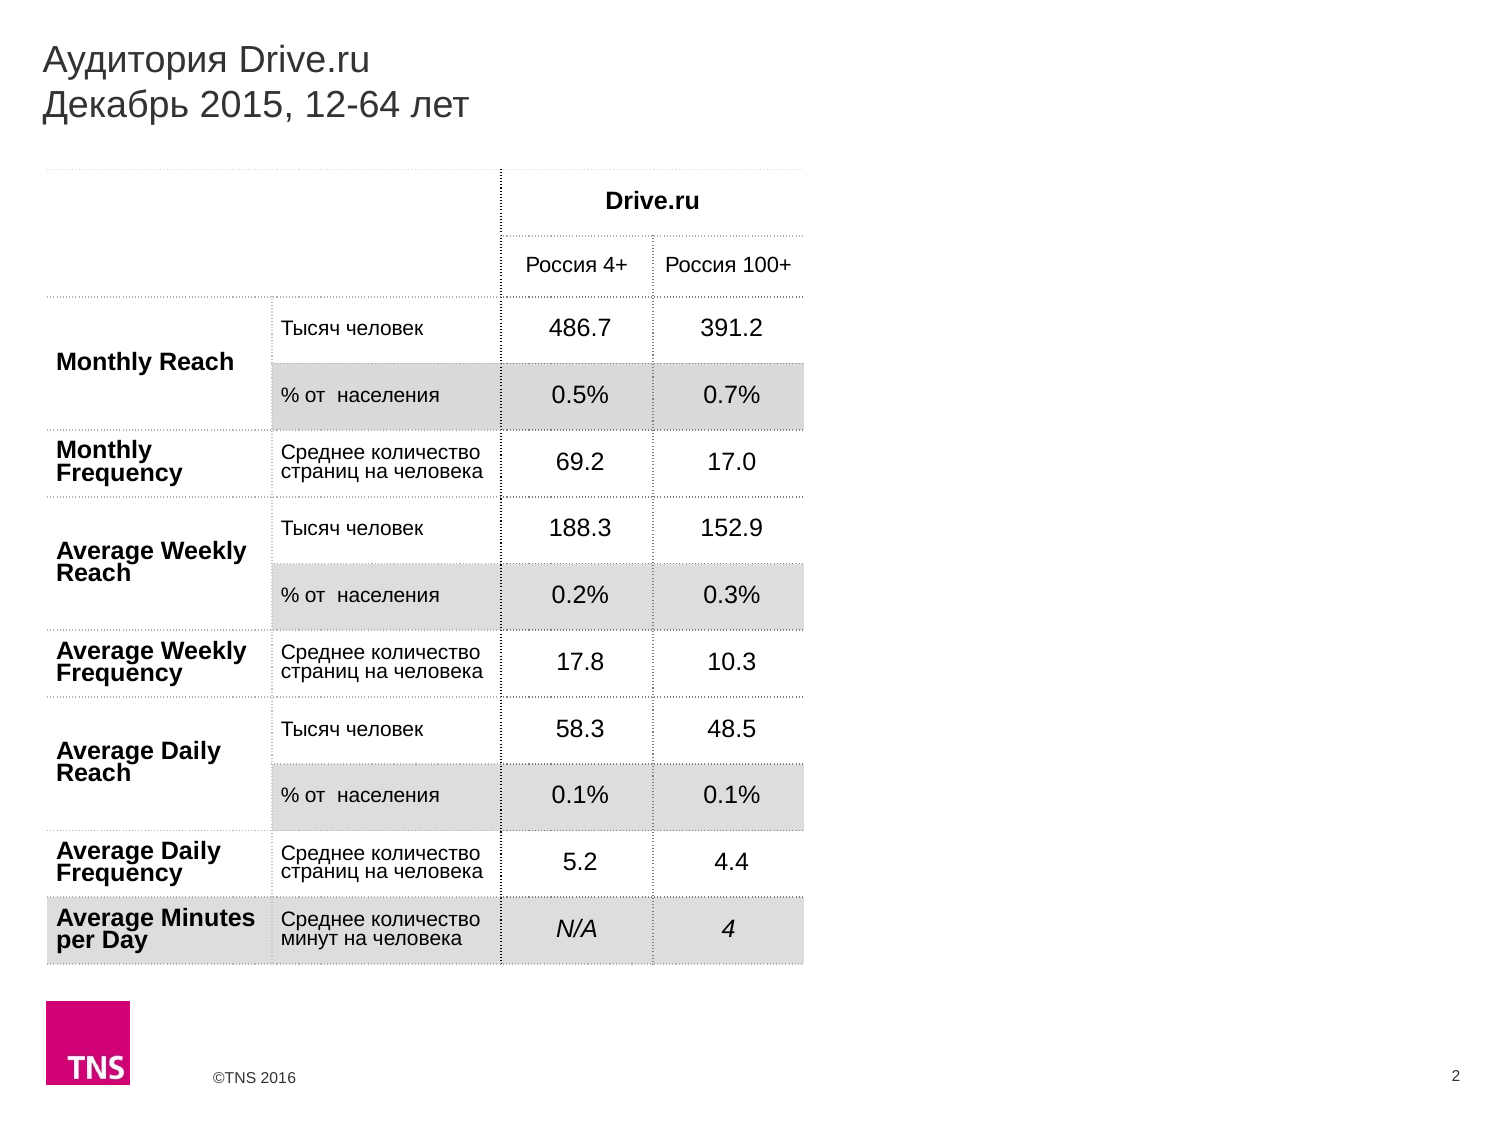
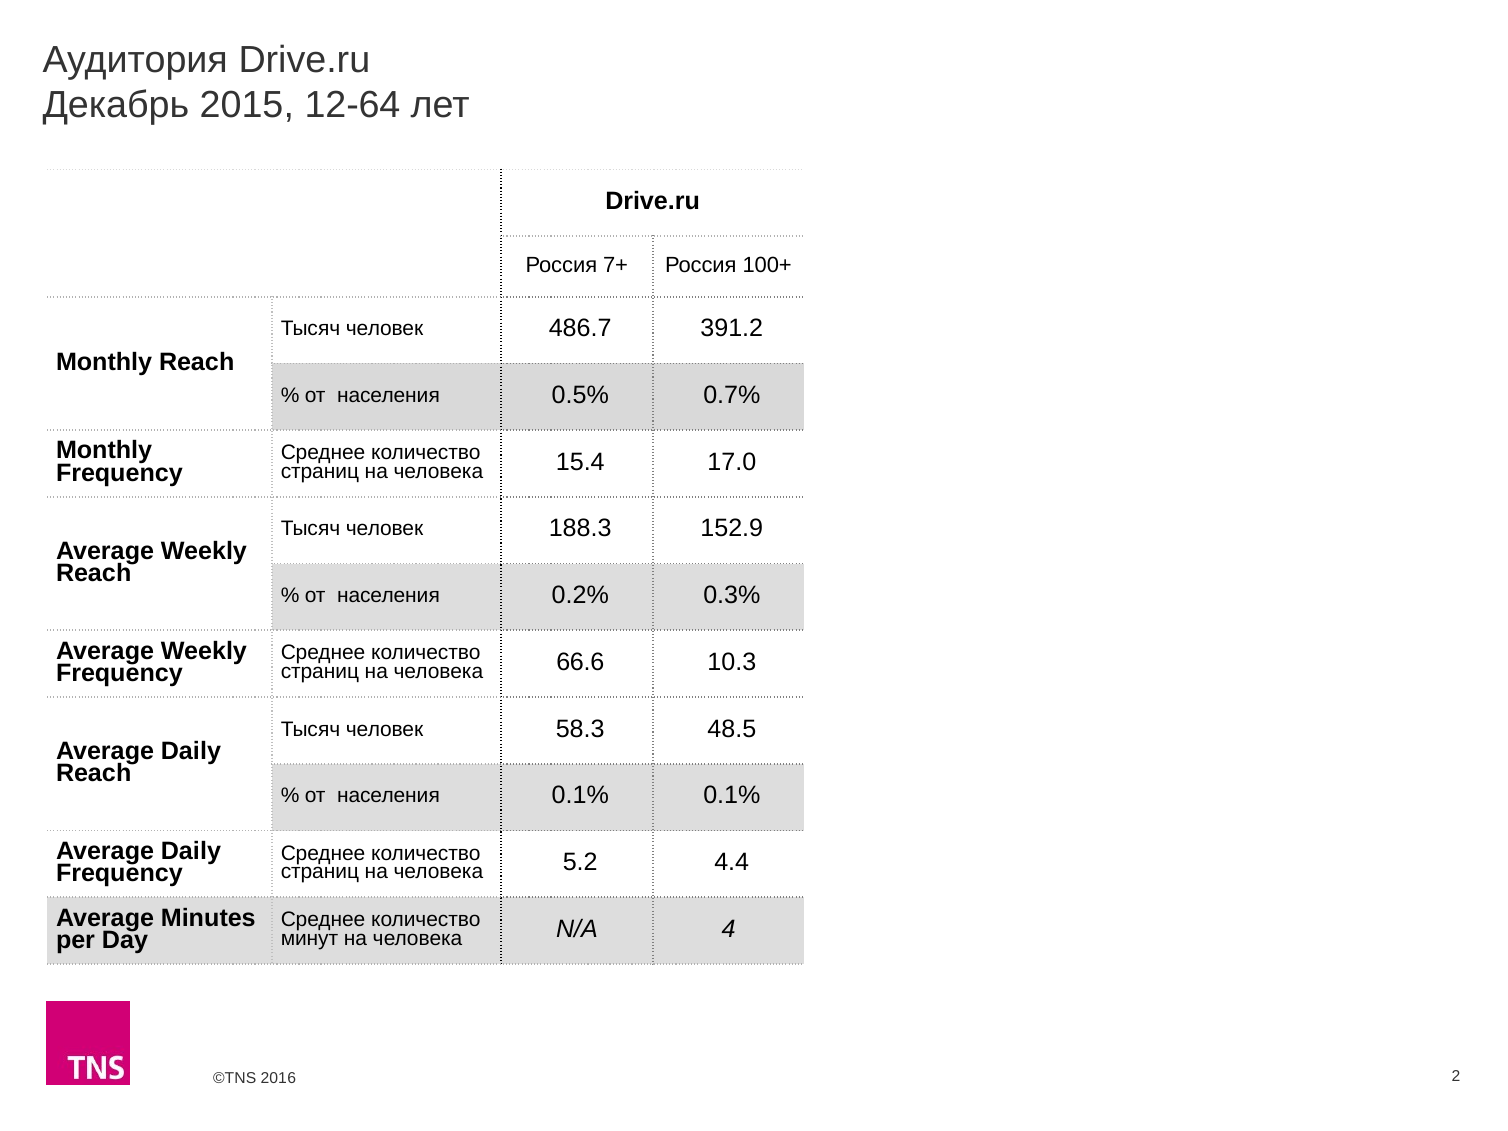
4+: 4+ -> 7+
69.2: 69.2 -> 15.4
17.8: 17.8 -> 66.6
